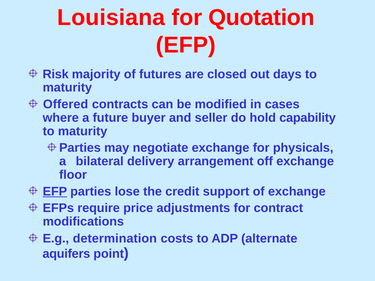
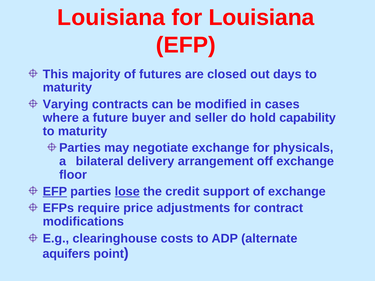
for Quotation: Quotation -> Louisiana
Risk: Risk -> This
Offered: Offered -> Varying
lose underline: none -> present
determination: determination -> clearinghouse
